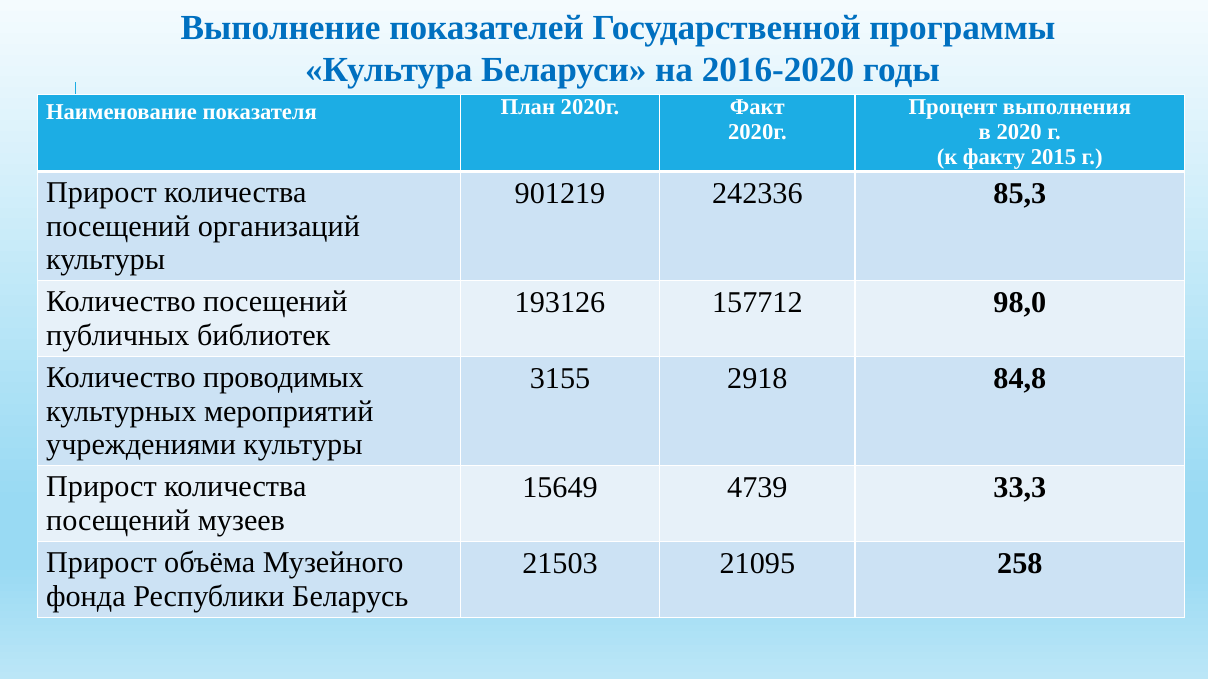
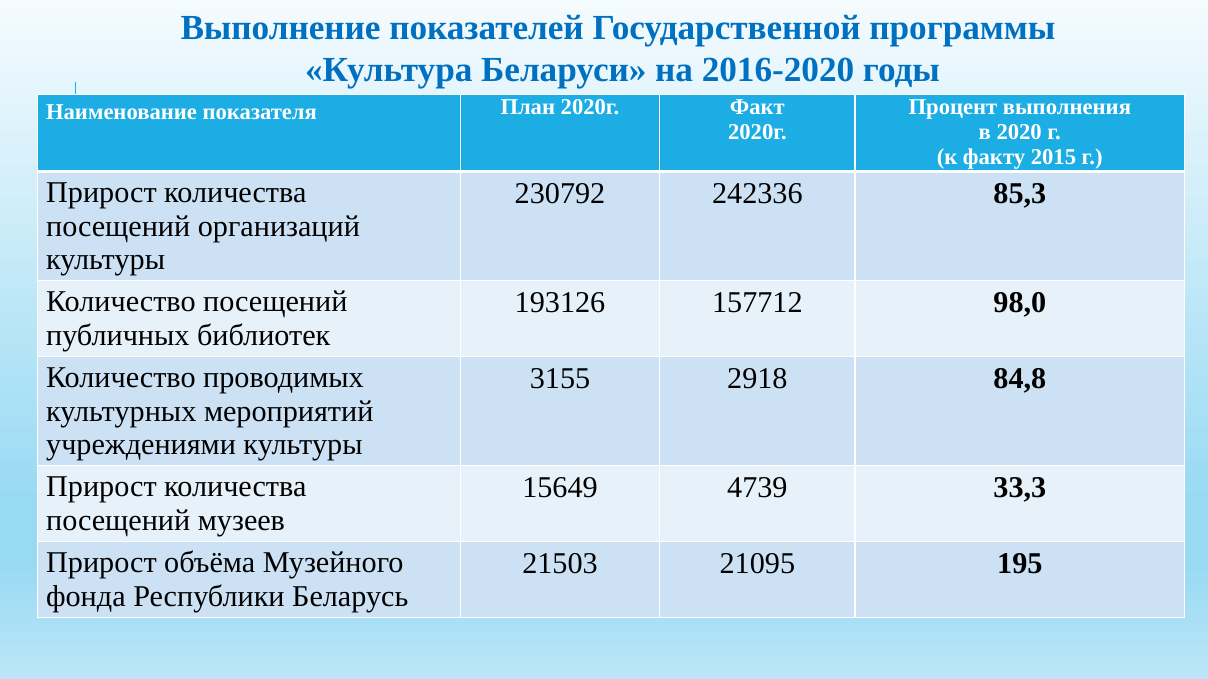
901219: 901219 -> 230792
258: 258 -> 195
